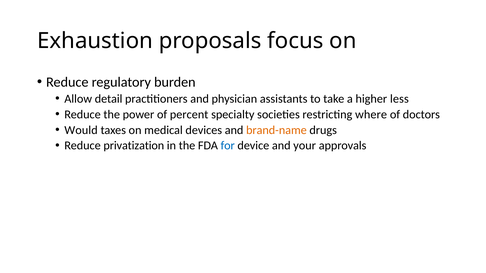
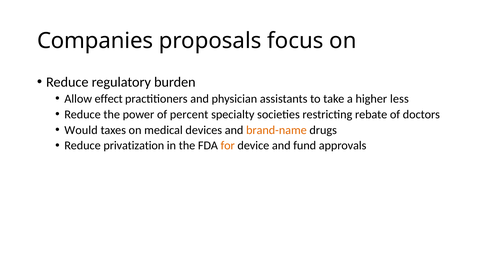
Exhaustion: Exhaustion -> Companies
detail: detail -> effect
where: where -> rebate
for colour: blue -> orange
your: your -> fund
